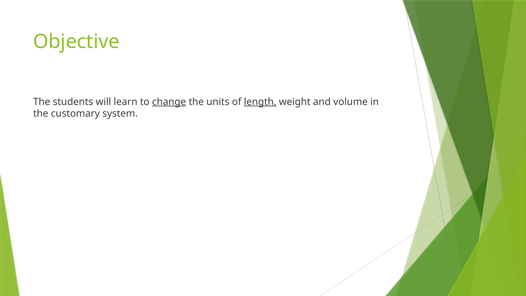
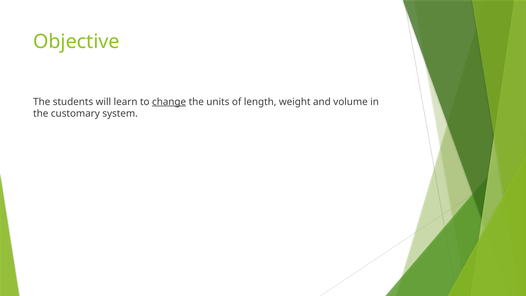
length underline: present -> none
